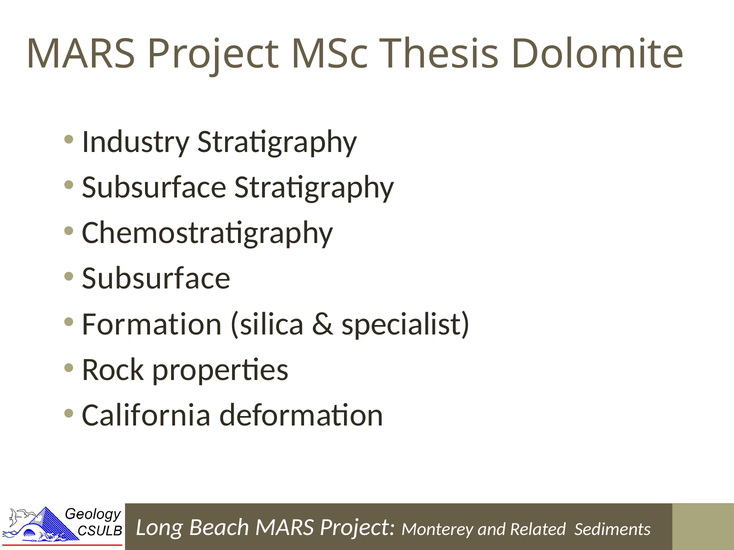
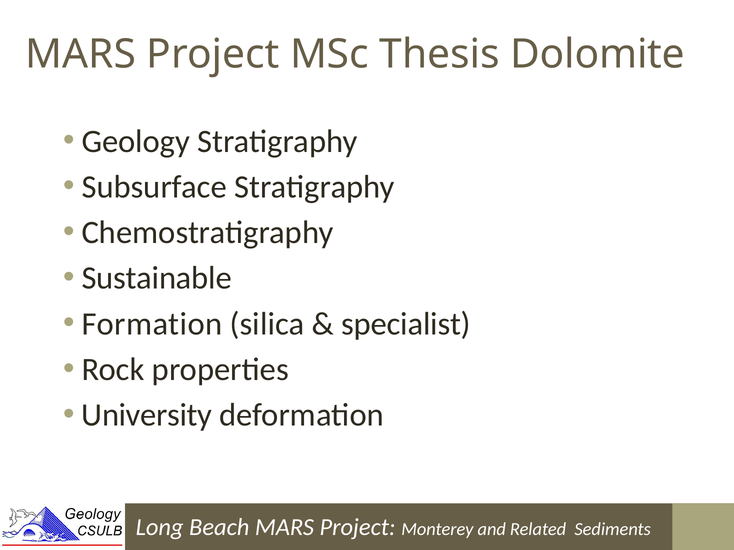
Industry: Industry -> Geology
Subsurface at (156, 278): Subsurface -> Sustainable
California: California -> University
